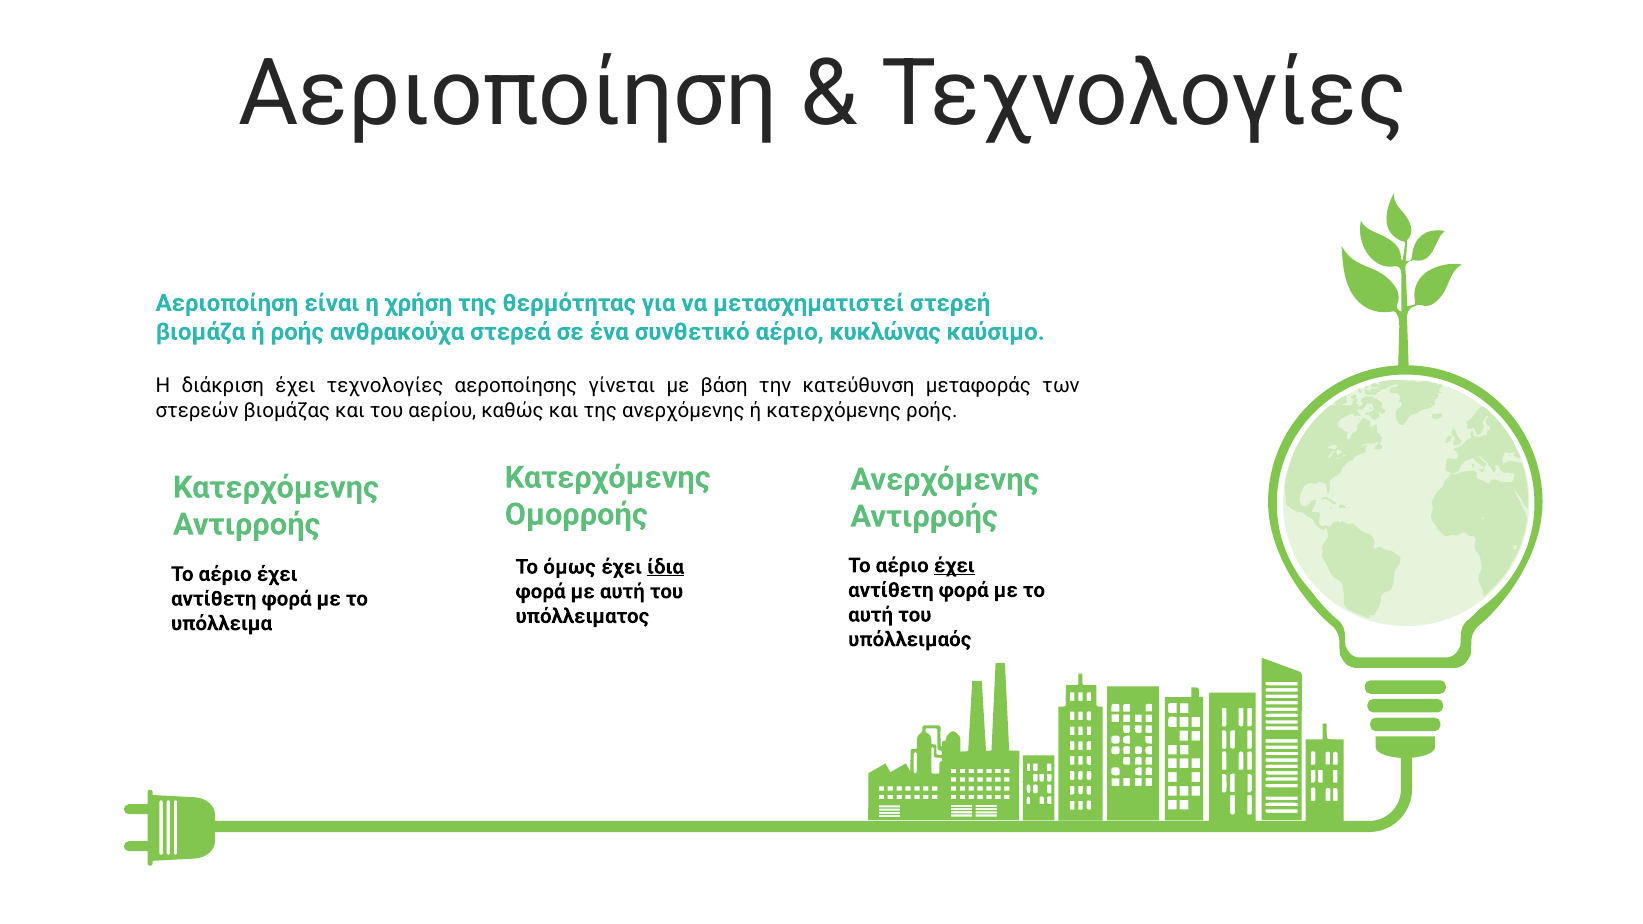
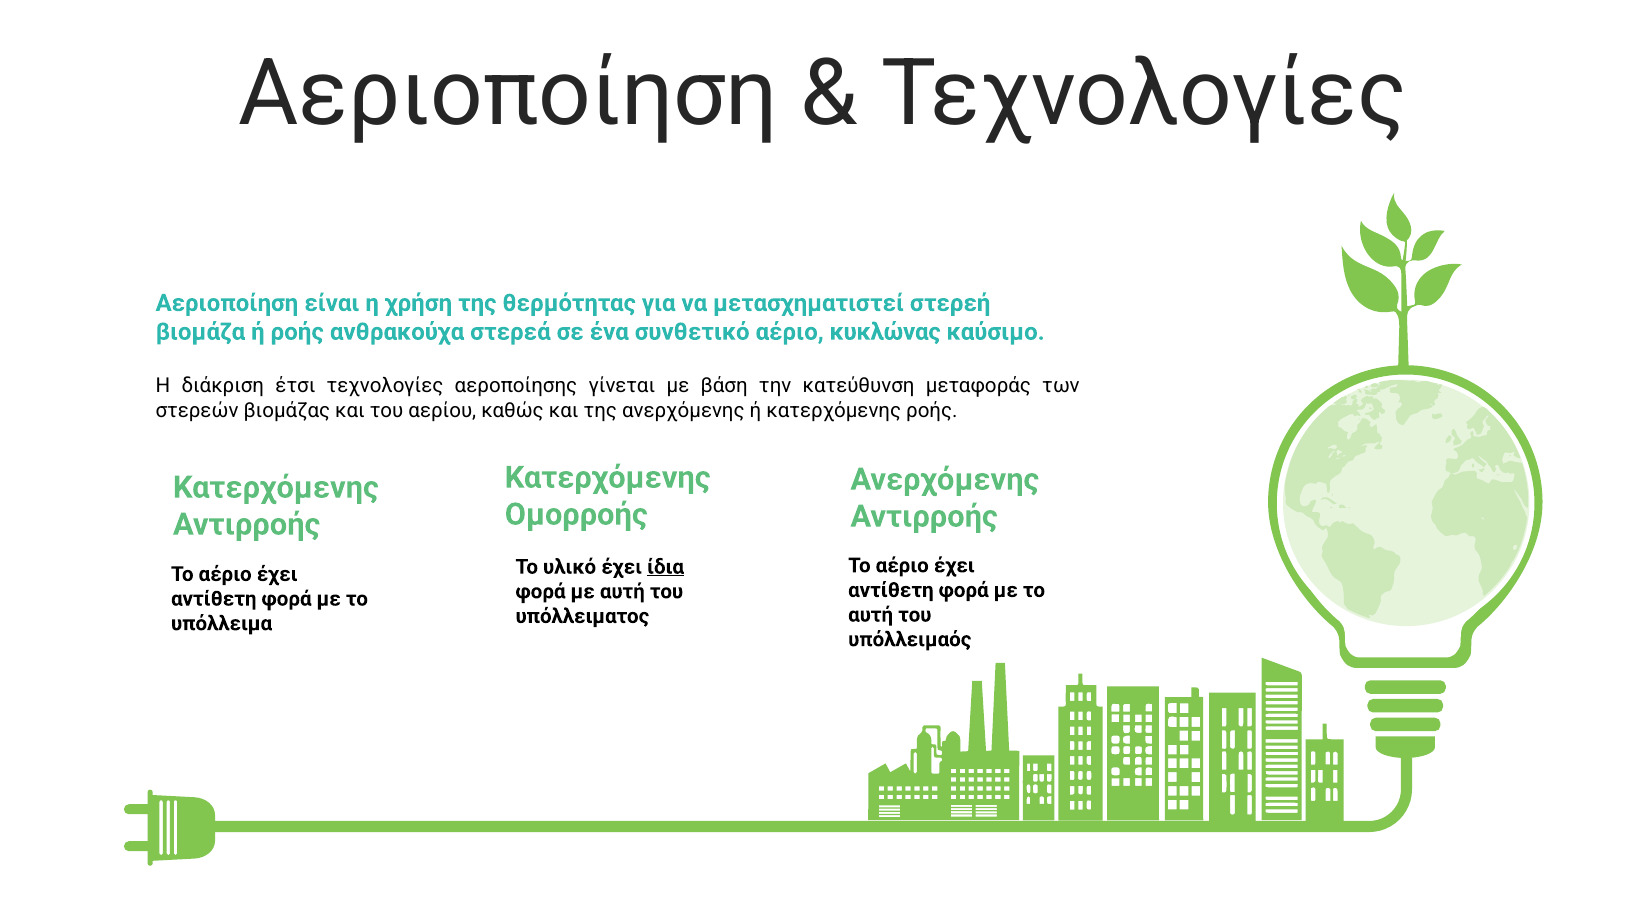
διάκριση έχει: έχει -> έτσι
έχει at (954, 566) underline: present -> none
όμως: όμως -> υλικό
